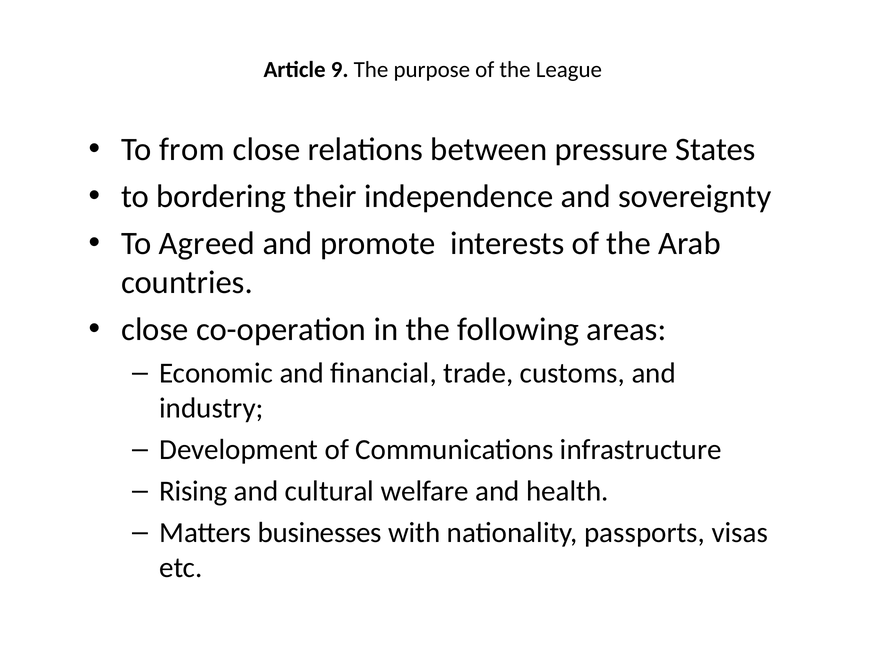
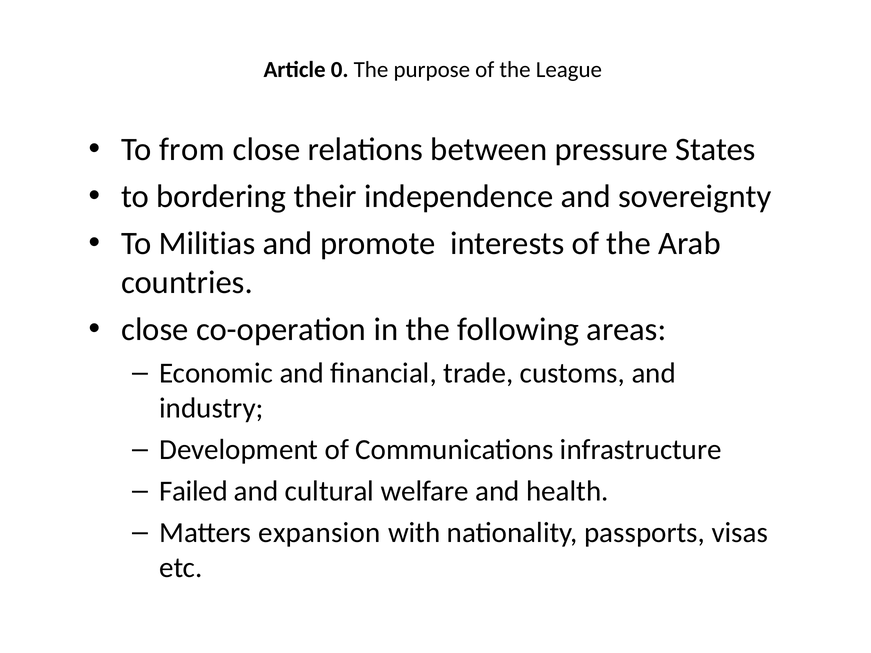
9: 9 -> 0
Agreed: Agreed -> Militias
Rising: Rising -> Failed
businesses: businesses -> expansion
